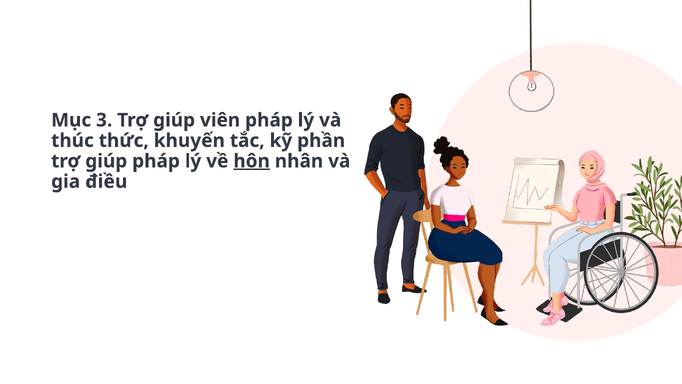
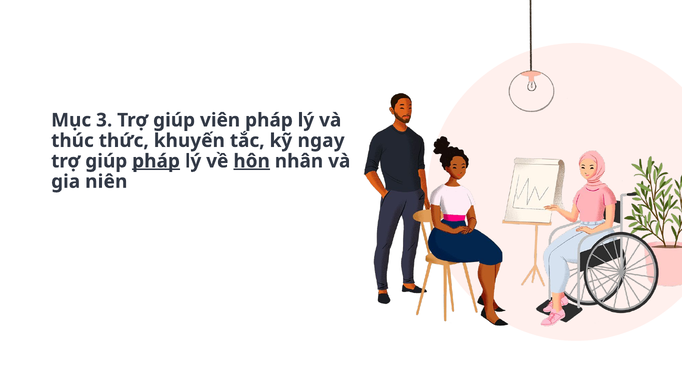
phần: phần -> ngay
pháp at (156, 161) underline: none -> present
điều: điều -> niên
